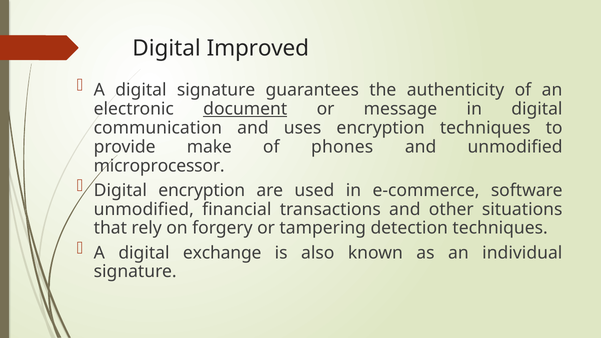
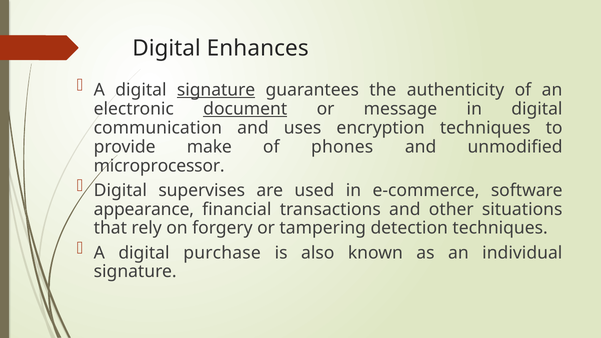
Improved: Improved -> Enhances
signature at (216, 90) underline: none -> present
Digital encryption: encryption -> supervises
unmodified at (144, 209): unmodified -> appearance
exchange: exchange -> purchase
